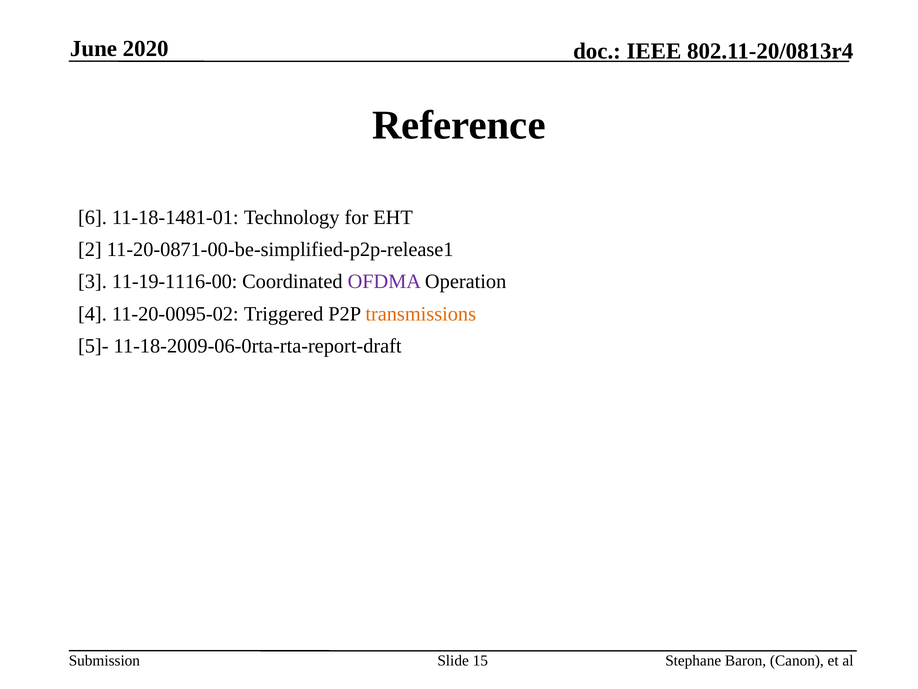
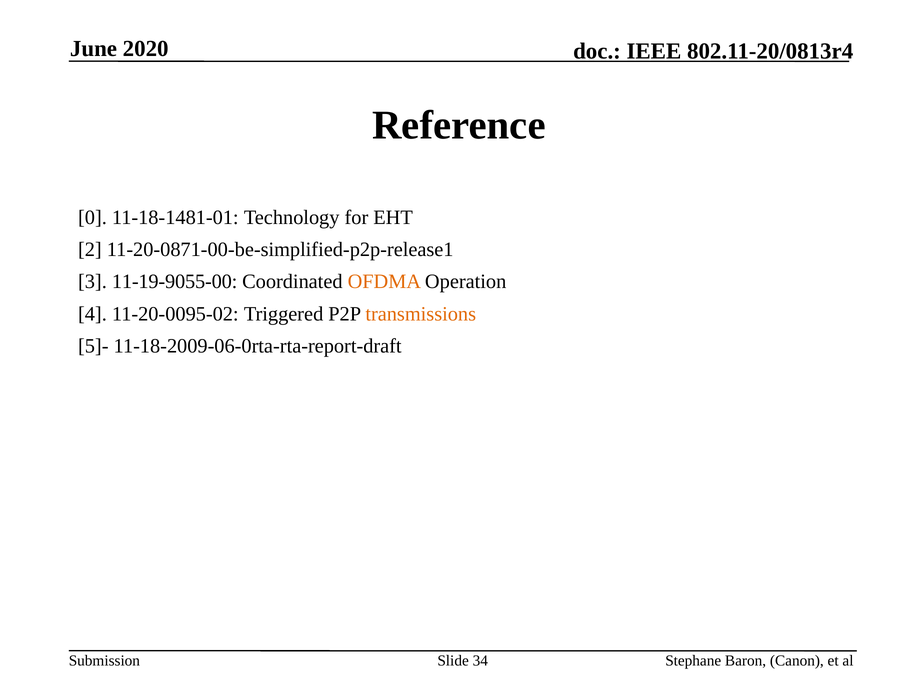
6: 6 -> 0
11-19-1116-00: 11-19-1116-00 -> 11-19-9055-00
OFDMA colour: purple -> orange
15: 15 -> 34
